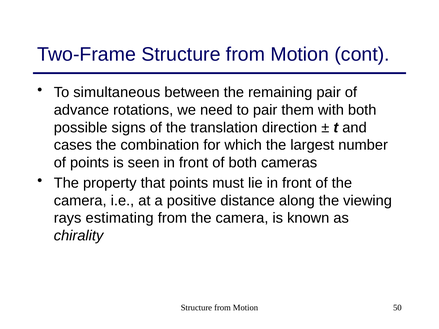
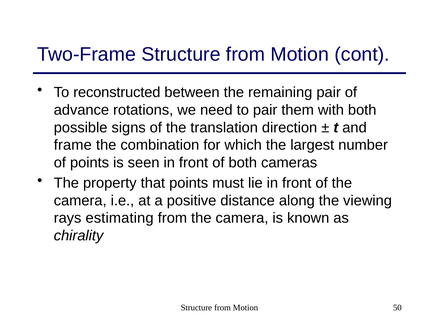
simultaneous: simultaneous -> reconstructed
cases: cases -> frame
